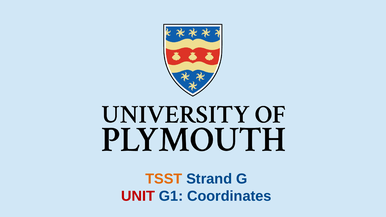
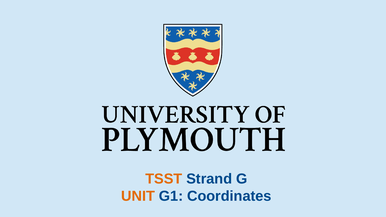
UNIT colour: red -> orange
